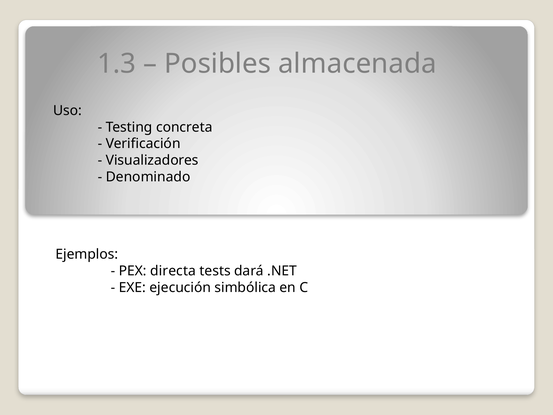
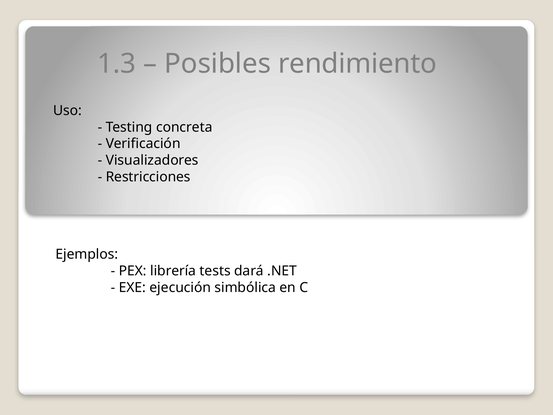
almacenada: almacenada -> rendimiento
Denominado: Denominado -> Restricciones
directa: directa -> librería
